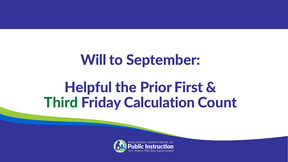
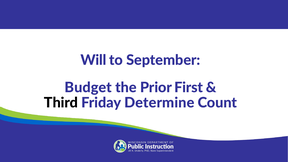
Helpful: Helpful -> Budget
Third colour: green -> black
Calculation: Calculation -> Determine
